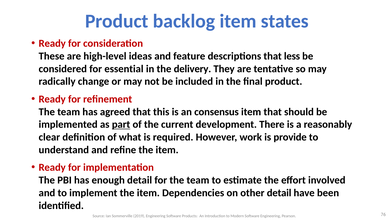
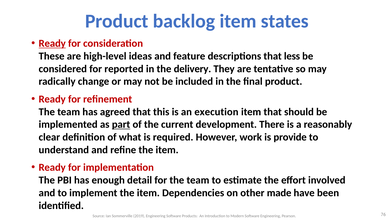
Ready at (52, 43) underline: none -> present
essential: essential -> reported
consensus: consensus -> execution
other detail: detail -> made
